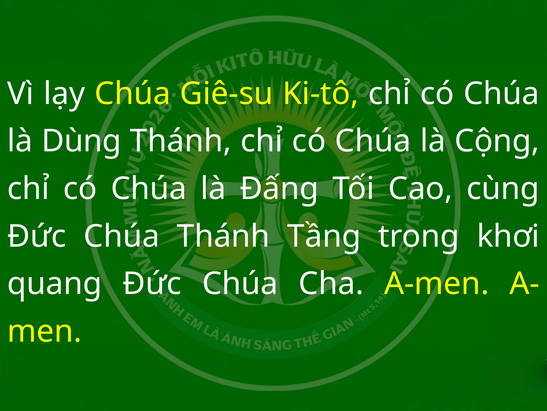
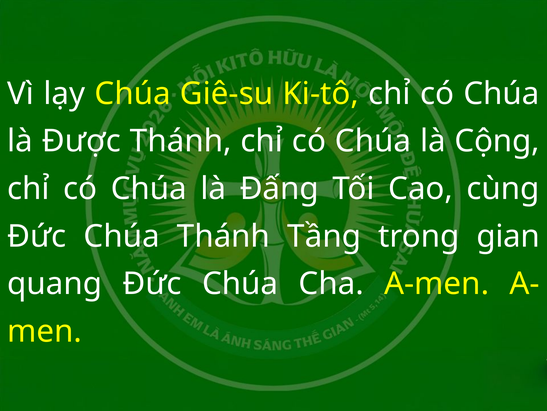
Dùng: Dùng -> Được
khơi: khơi -> gian
